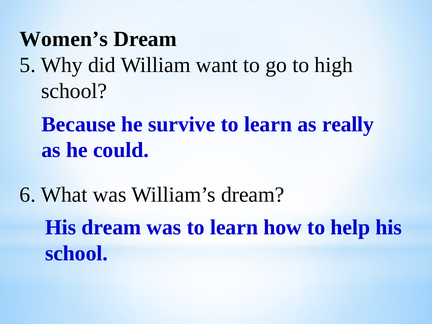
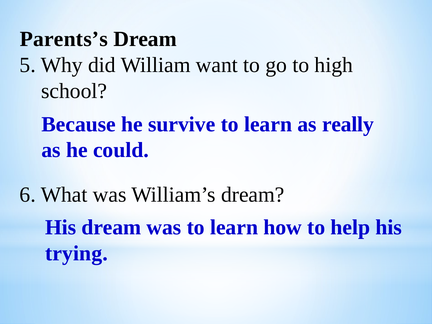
Women’s: Women’s -> Parents’s
school at (76, 253): school -> trying
